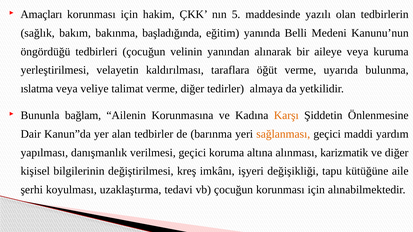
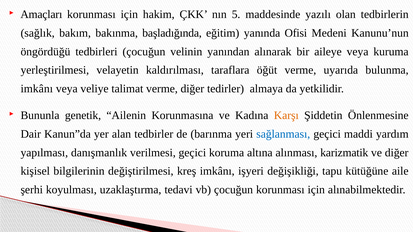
Belli: Belli -> Ofisi
ıslatma at (37, 89): ıslatma -> imkânı
bağlam: bağlam -> genetik
sağlanması colour: orange -> blue
